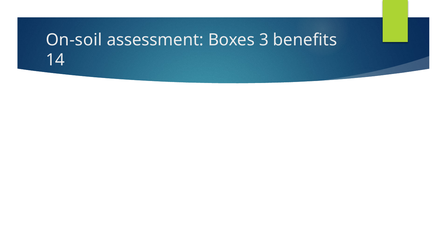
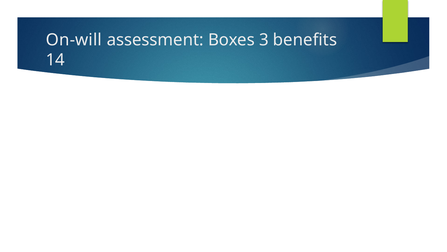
On-soil: On-soil -> On-will
